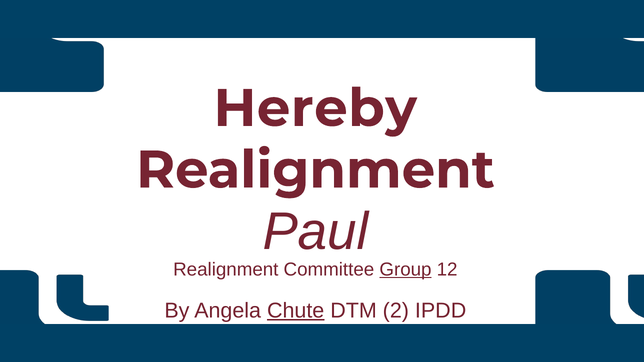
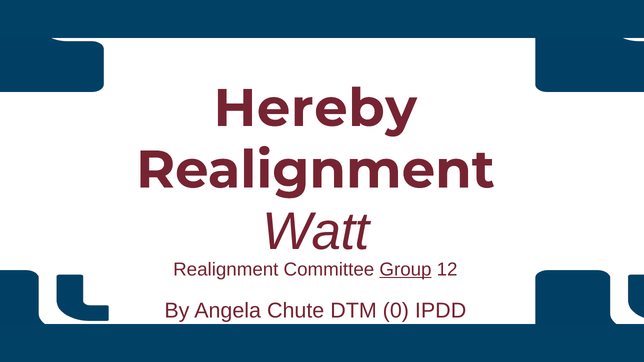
Paul: Paul -> Watt
Chute underline: present -> none
2: 2 -> 0
